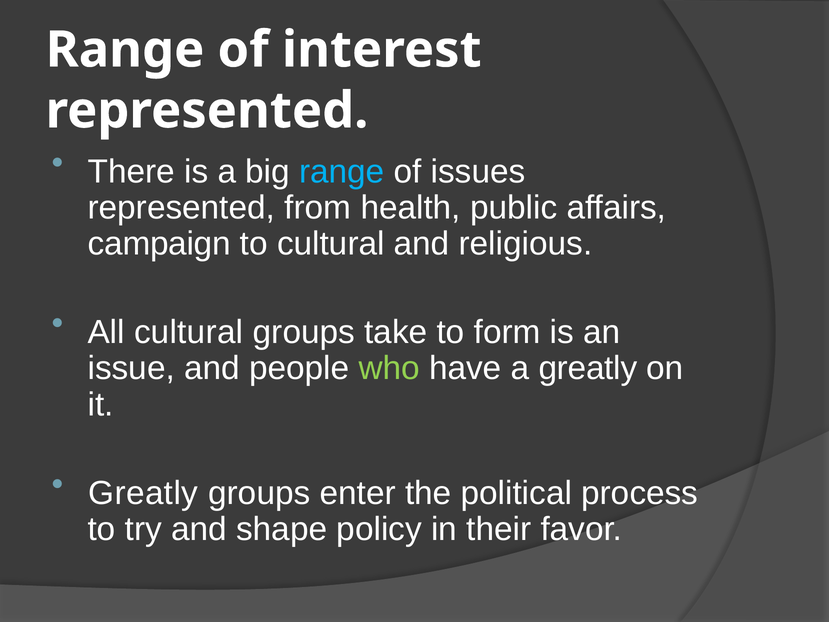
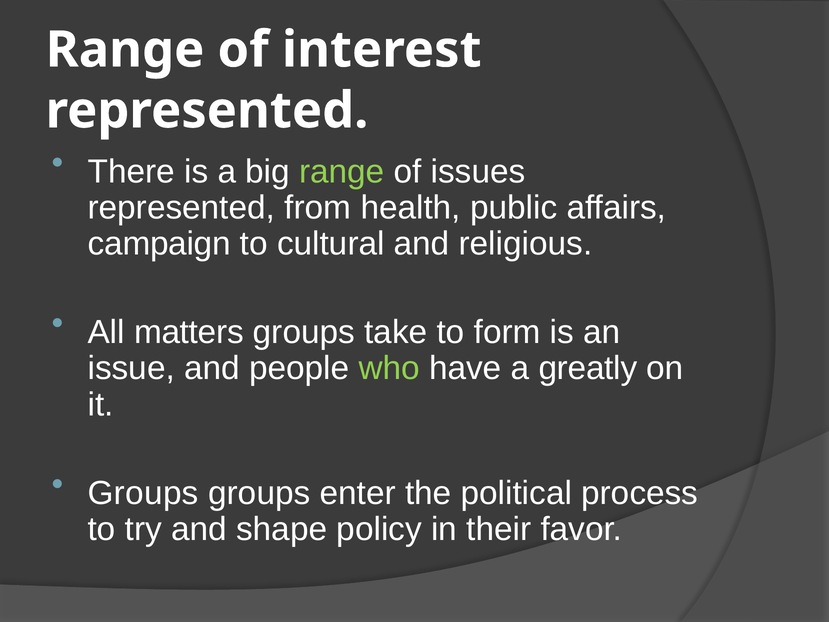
range at (342, 172) colour: light blue -> light green
All cultural: cultural -> matters
Greatly at (143, 493): Greatly -> Groups
